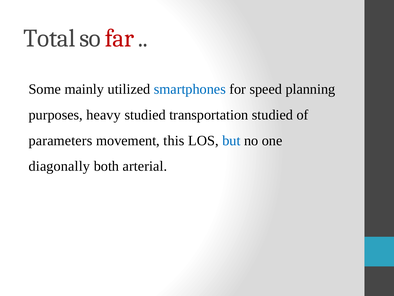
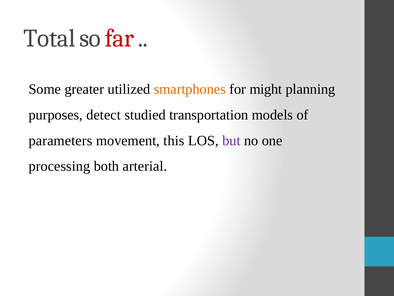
mainly: mainly -> greater
smartphones colour: blue -> orange
speed: speed -> might
heavy: heavy -> detect
transportation studied: studied -> models
but colour: blue -> purple
diagonally: diagonally -> processing
